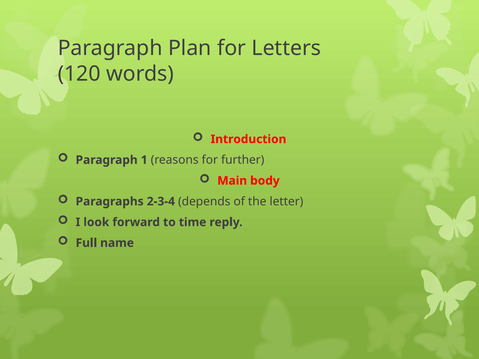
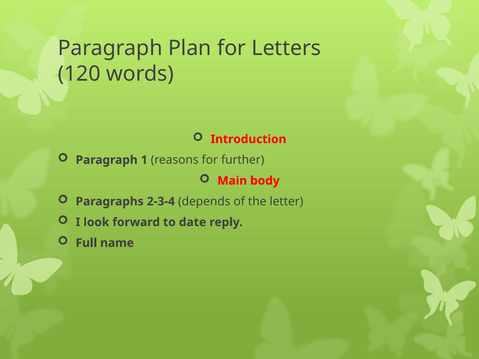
time: time -> date
